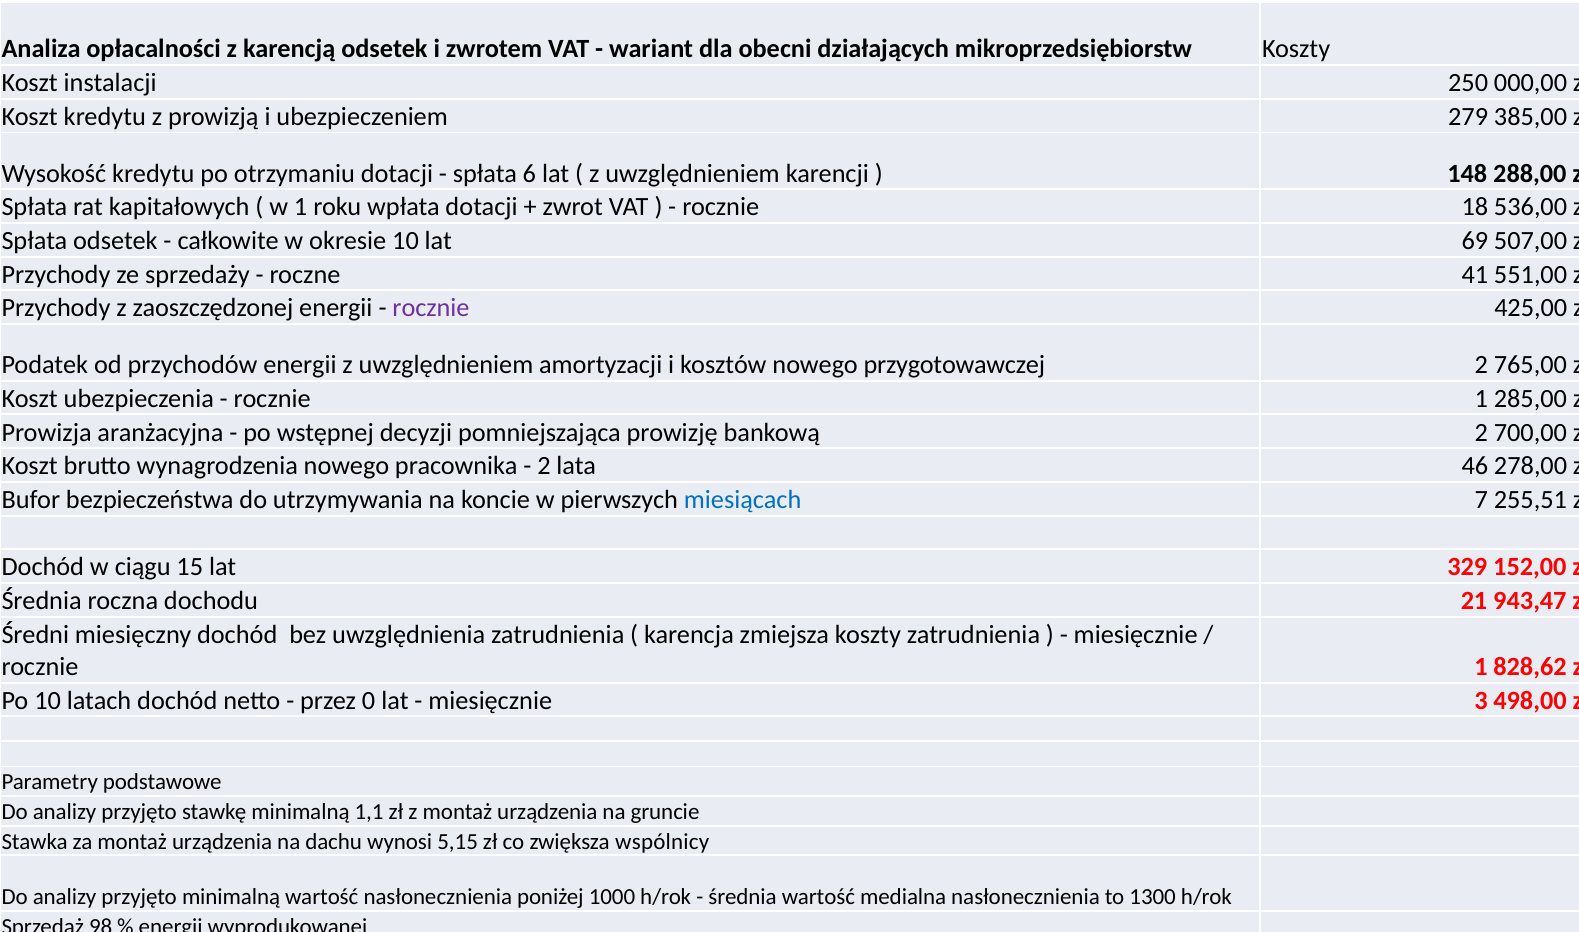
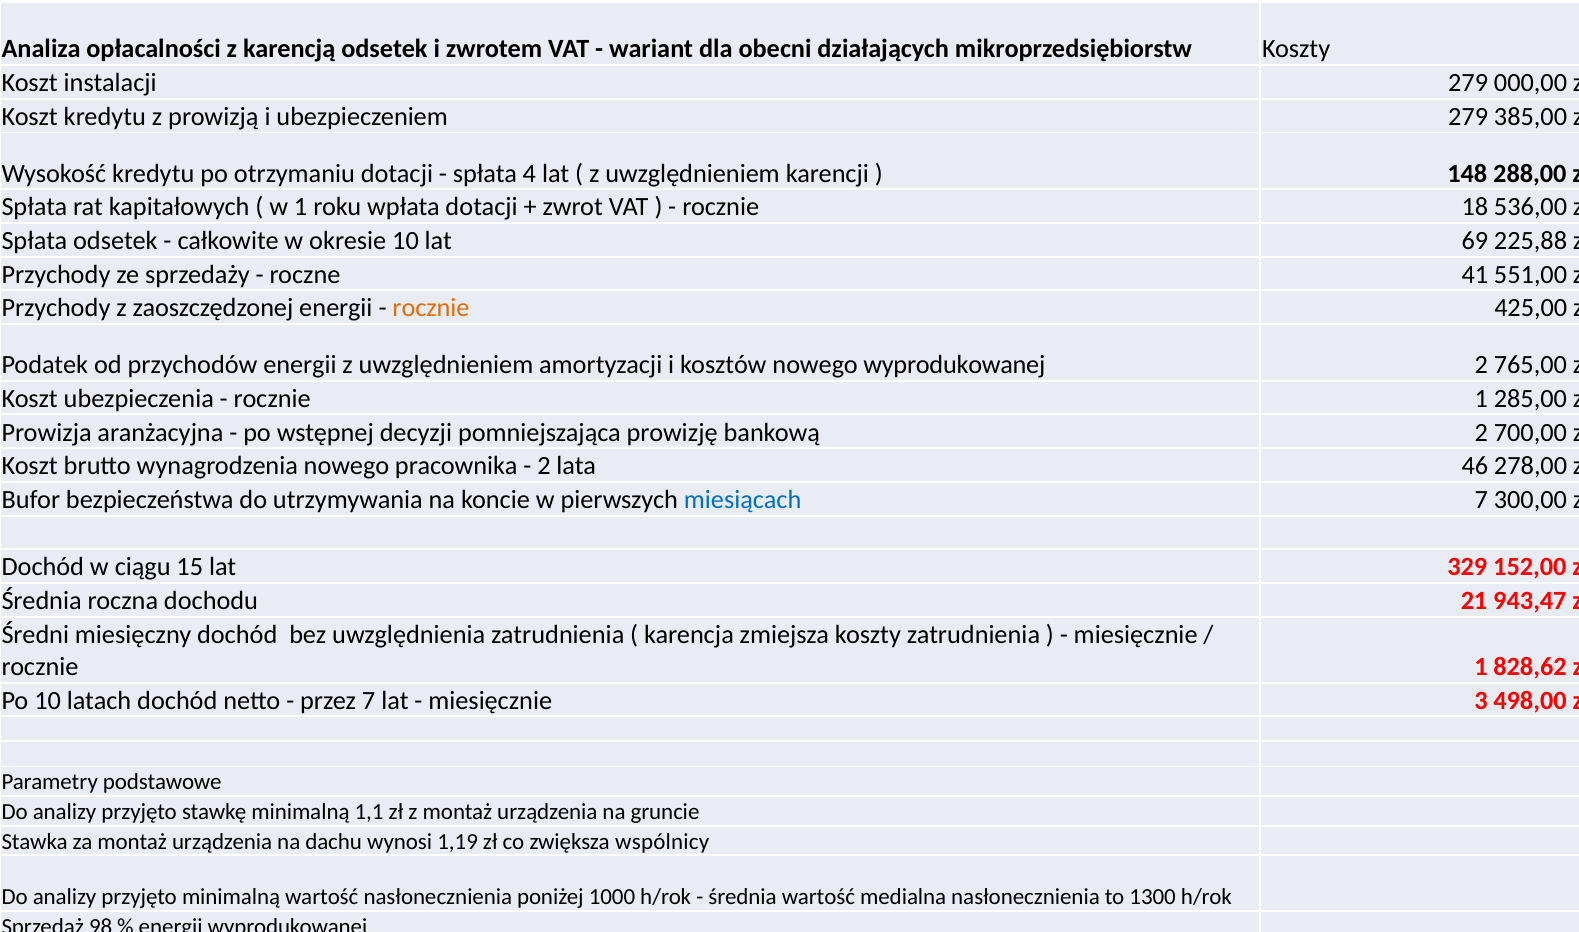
instalacji 250: 250 -> 279
6: 6 -> 4
507,00: 507,00 -> 225,88
rocznie at (431, 308) colour: purple -> orange
nowego przygotowawczej: przygotowawczej -> wyprodukowanej
255,51: 255,51 -> 300,00
przez 0: 0 -> 7
5,15: 5,15 -> 1,19
